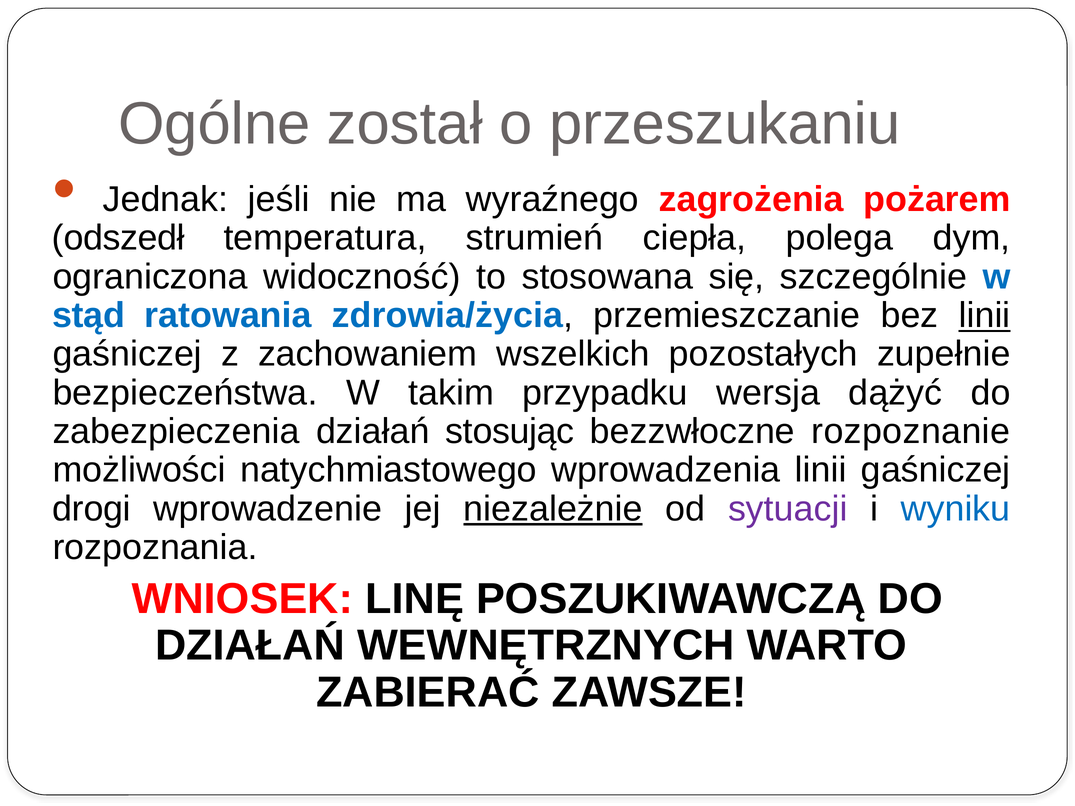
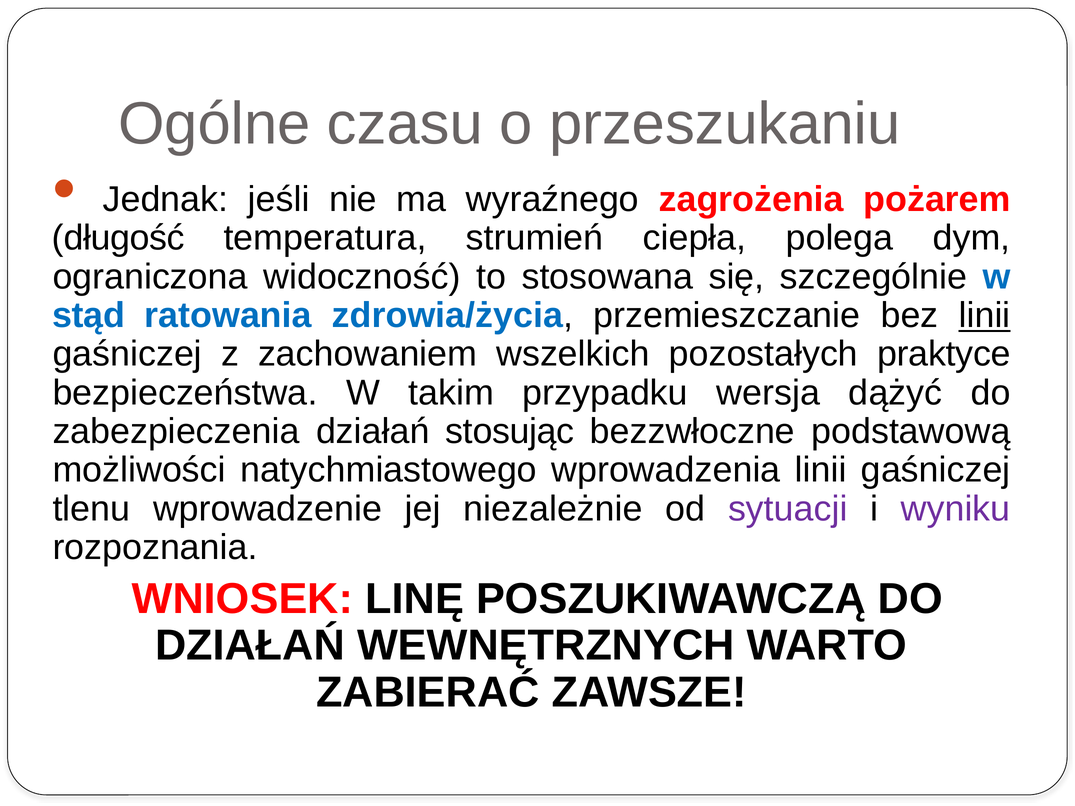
został: został -> czasu
odszedł: odszedł -> długość
zupełnie: zupełnie -> praktyce
rozpoznanie: rozpoznanie -> podstawową
drogi: drogi -> tlenu
niezależnie underline: present -> none
wyniku colour: blue -> purple
